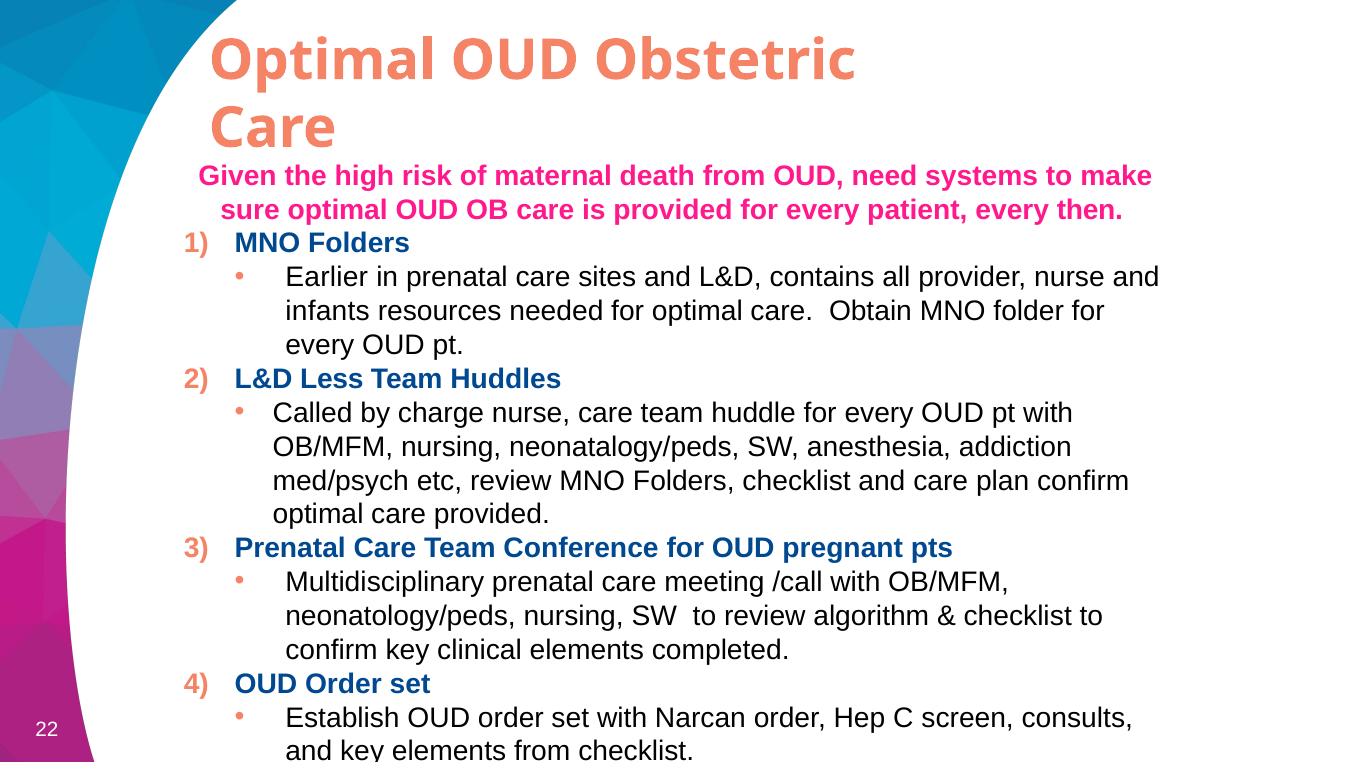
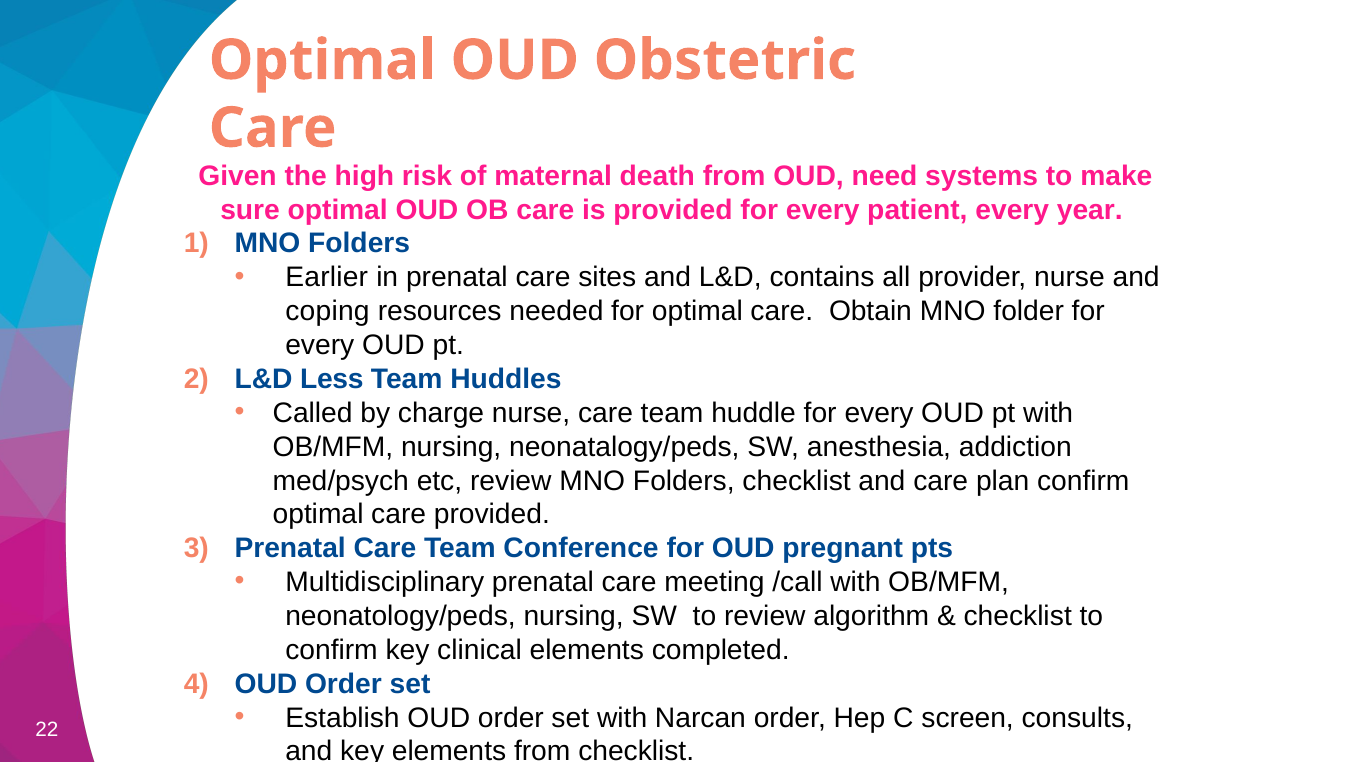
then: then -> year
infants: infants -> coping
